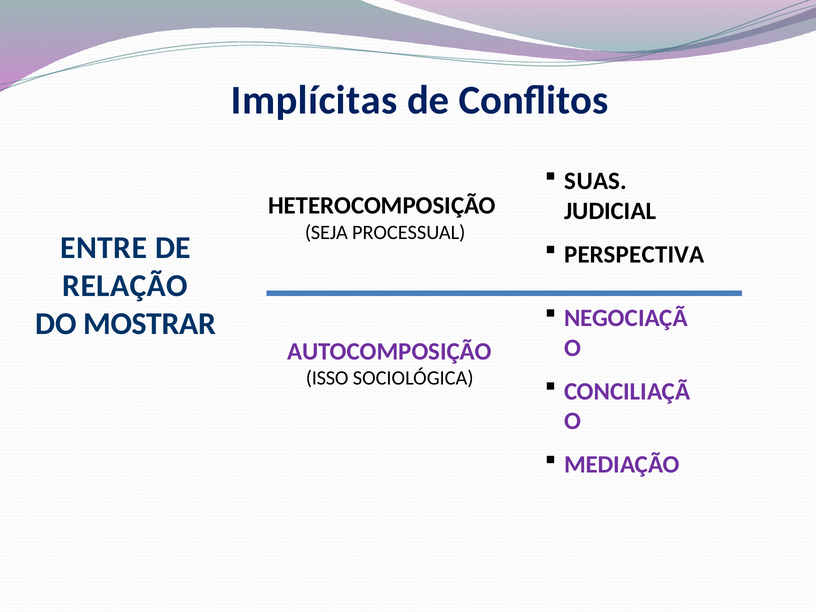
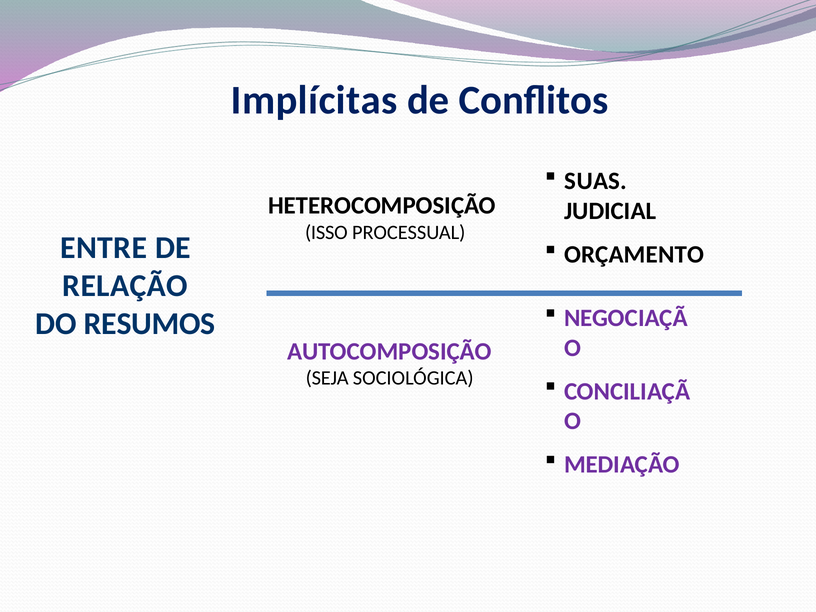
SEJA: SEJA -> ISSO
PERSPECTIVA: PERSPECTIVA -> ORÇAMENTO
MOSTRAR: MOSTRAR -> RESUMOS
ISSO: ISSO -> SEJA
